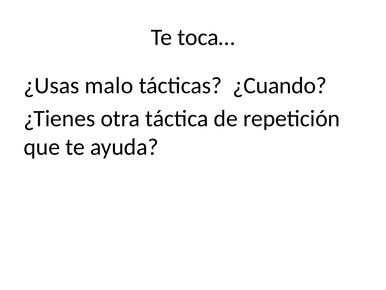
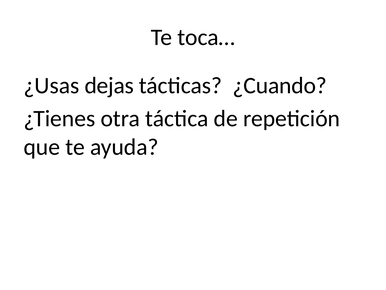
malo: malo -> dejas
